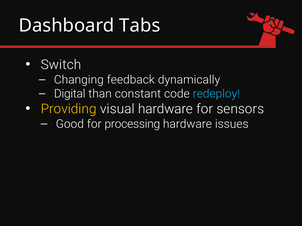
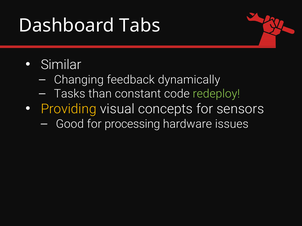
Switch: Switch -> Similar
Digital: Digital -> Tasks
redeploy colour: light blue -> light green
visual hardware: hardware -> concepts
